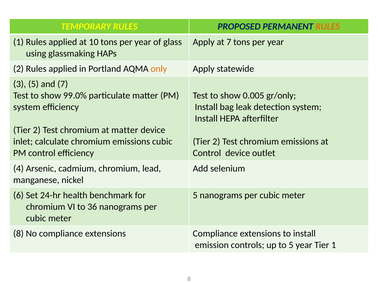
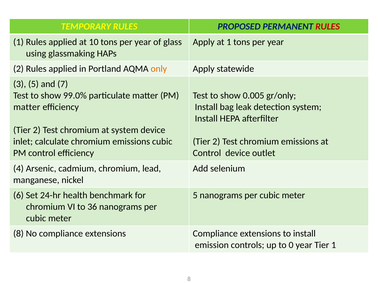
RULES at (328, 27) colour: orange -> red
at 7: 7 -> 1
system at (27, 107): system -> matter
at matter: matter -> system
to 5: 5 -> 0
